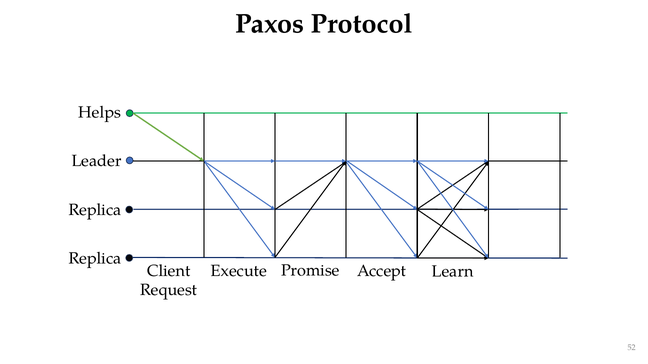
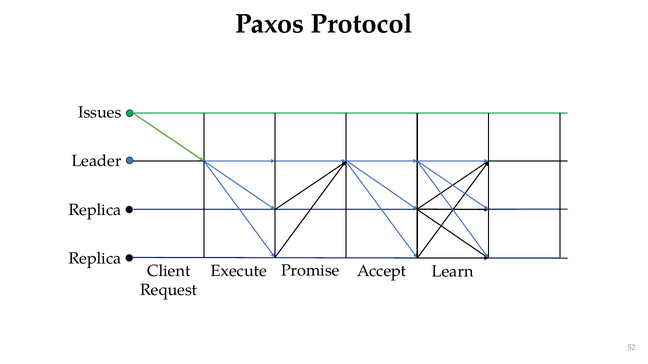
Helps: Helps -> Issues
